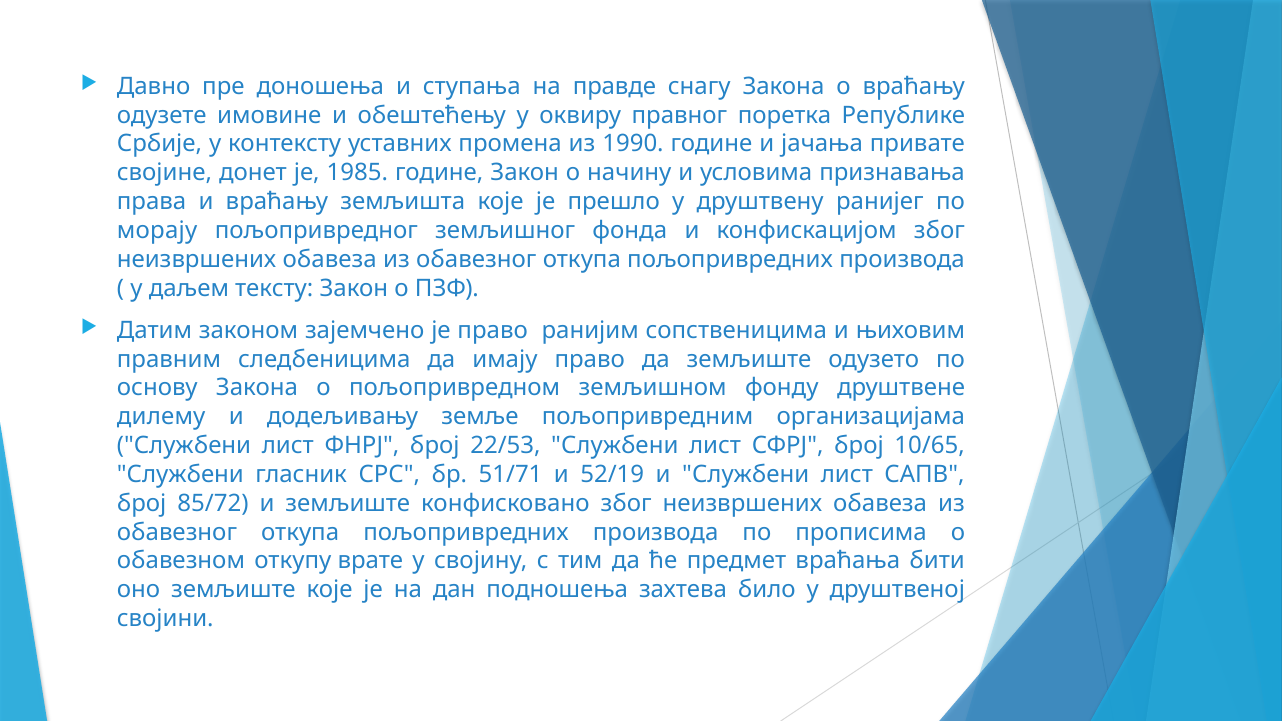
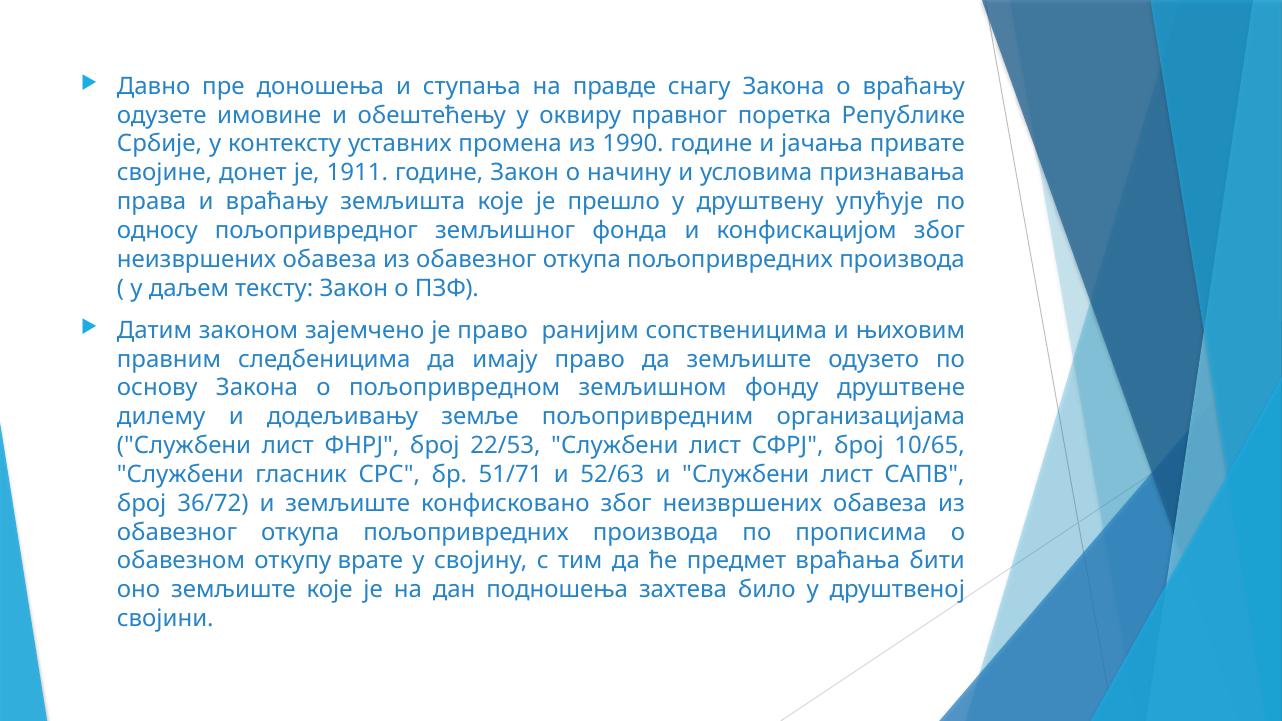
1985: 1985 -> 1911
ранијег: ранијег -> упућује
морају: морају -> односу
52/19: 52/19 -> 52/63
85/72: 85/72 -> 36/72
